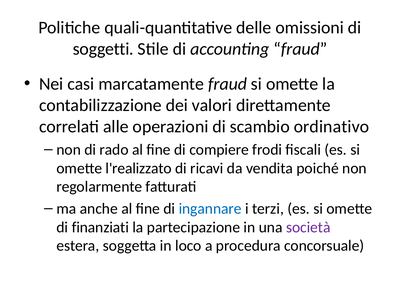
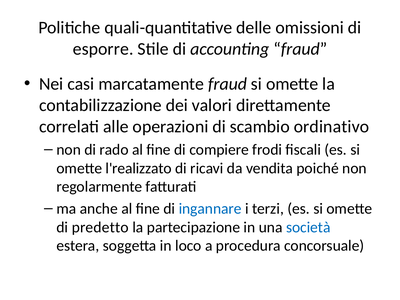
soggetti: soggetti -> esporre
finanziati: finanziati -> predetto
società colour: purple -> blue
